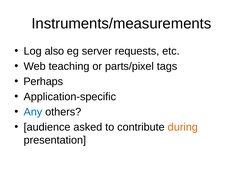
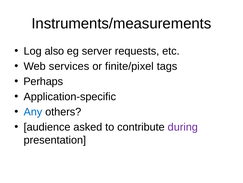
teaching: teaching -> services
parts/pixel: parts/pixel -> finite/pixel
during colour: orange -> purple
